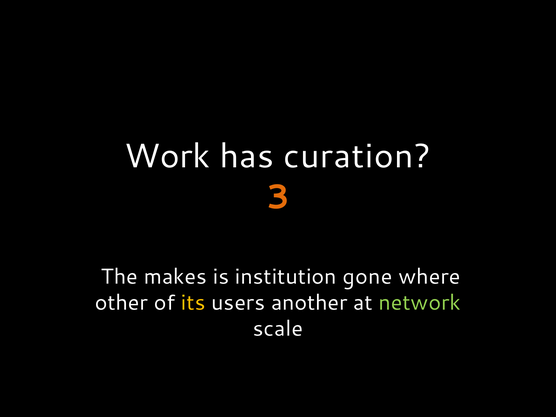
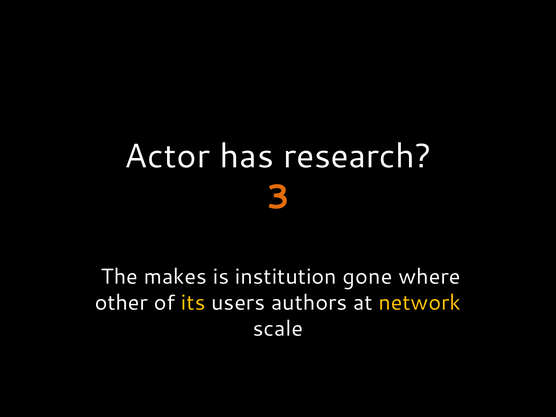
Work: Work -> Actor
curation: curation -> research
another: another -> authors
network colour: light green -> yellow
